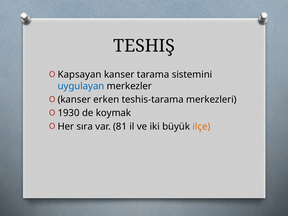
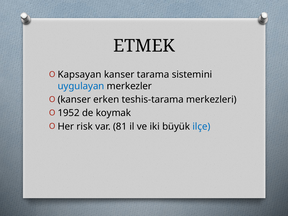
TESHIŞ: TESHIŞ -> ETMEK
1930: 1930 -> 1952
sıra: sıra -> risk
ilçe colour: orange -> blue
